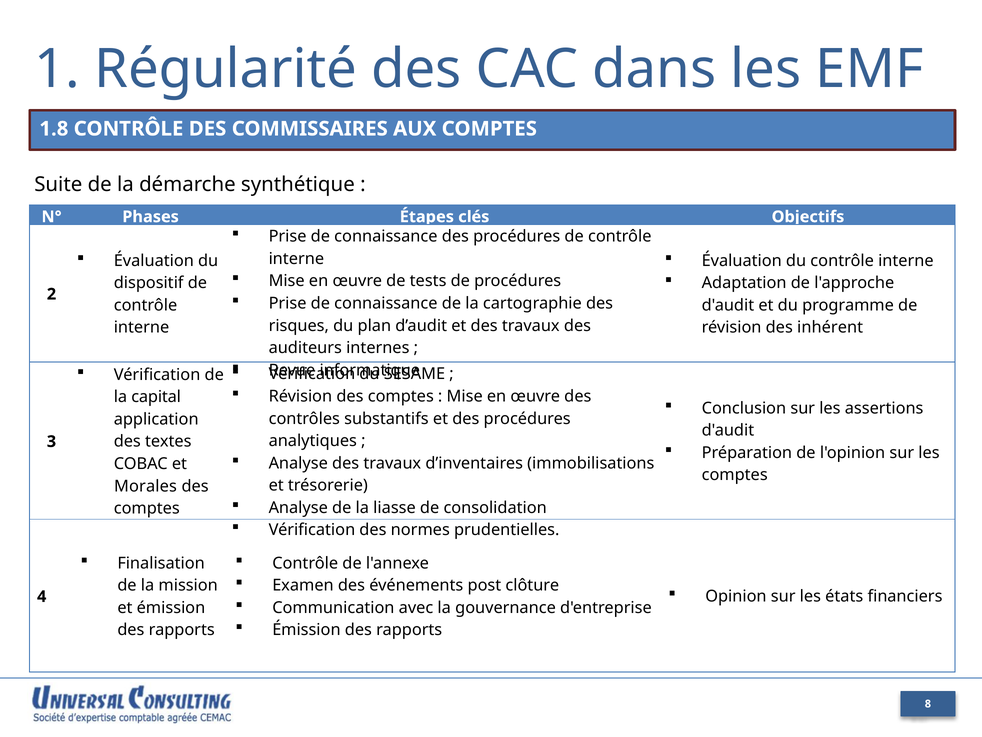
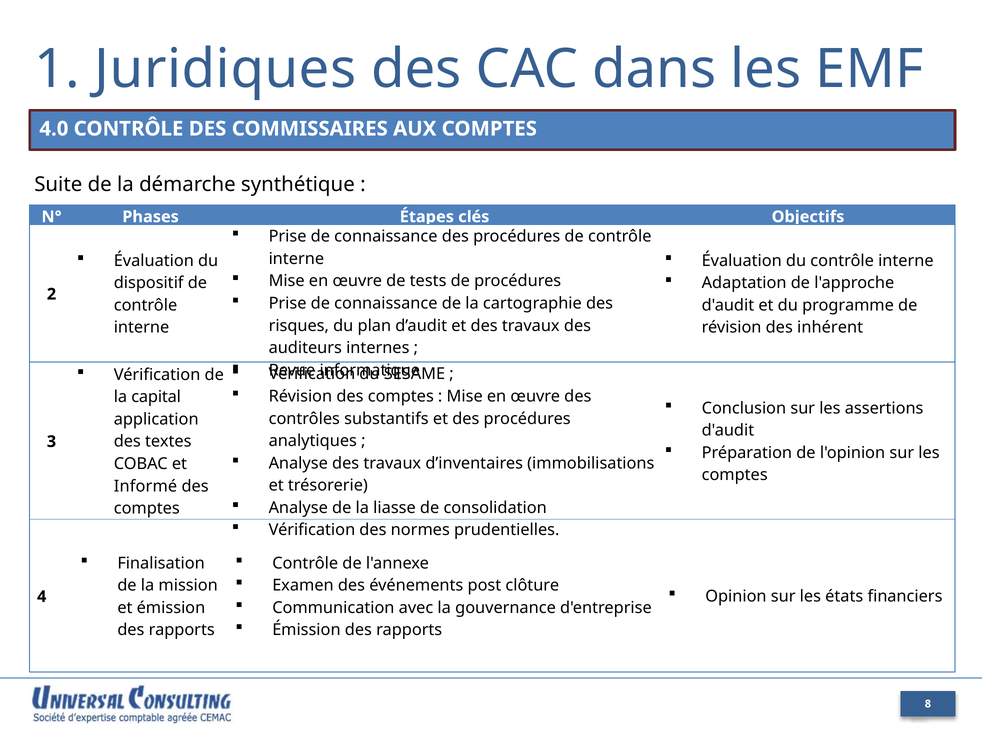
Régularité: Régularité -> Juridiques
1.8: 1.8 -> 4.0
Morales: Morales -> Informé
